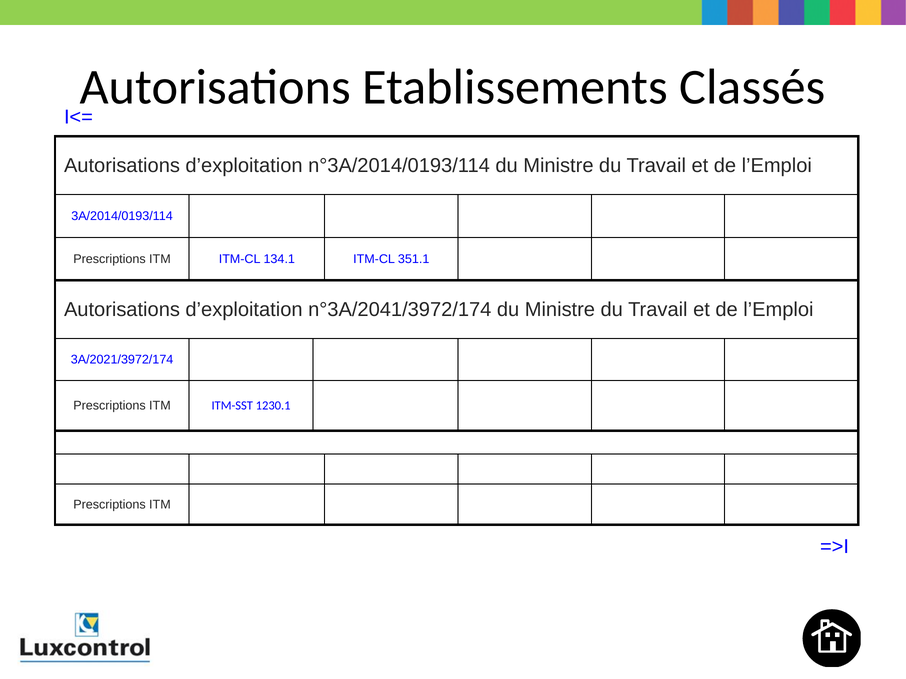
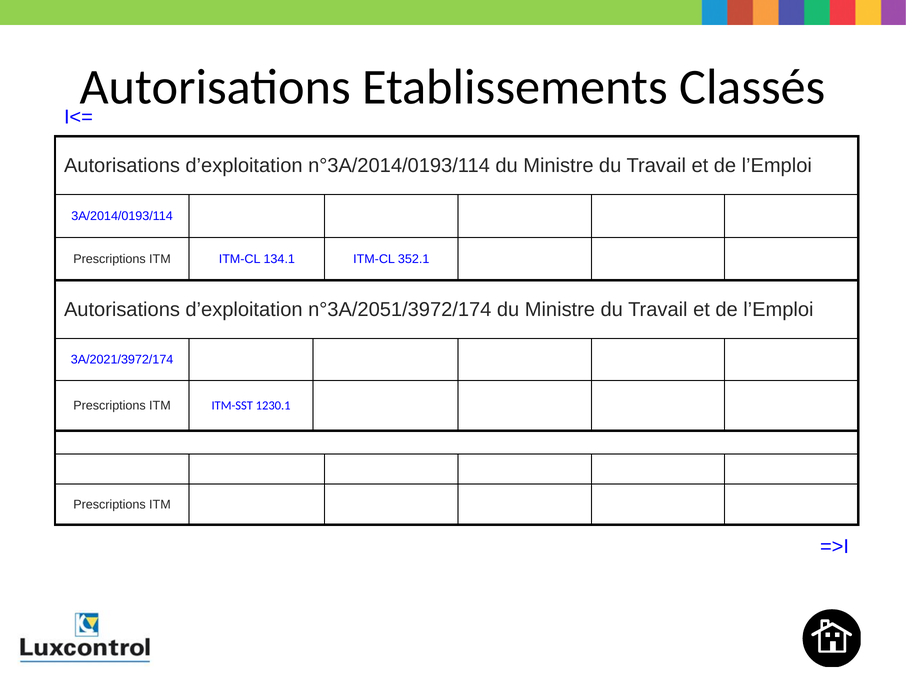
351.1: 351.1 -> 352.1
n°3A/2041/3972/174: n°3A/2041/3972/174 -> n°3A/2051/3972/174
